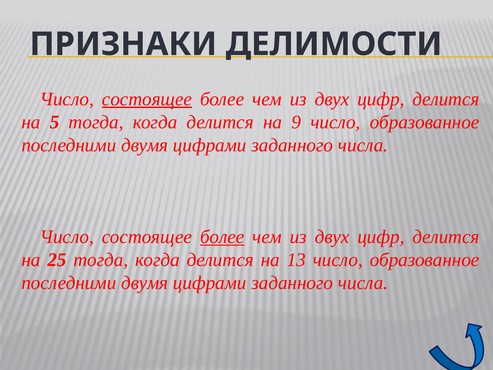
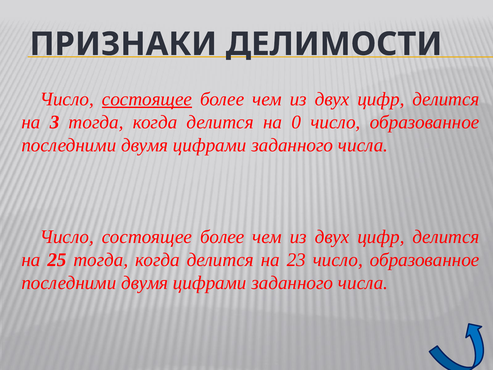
5: 5 -> 3
9: 9 -> 0
более at (222, 237) underline: present -> none
13: 13 -> 23
